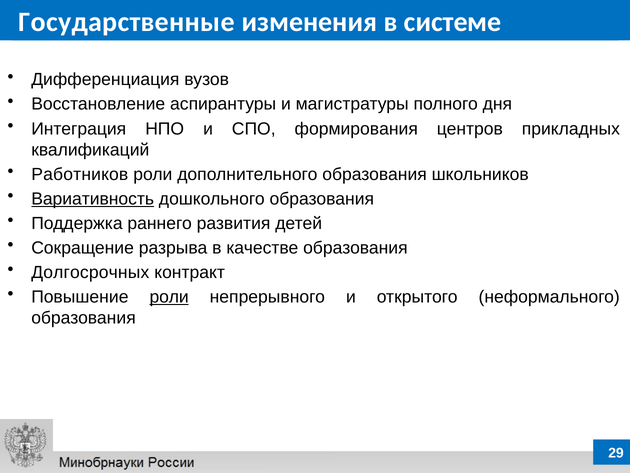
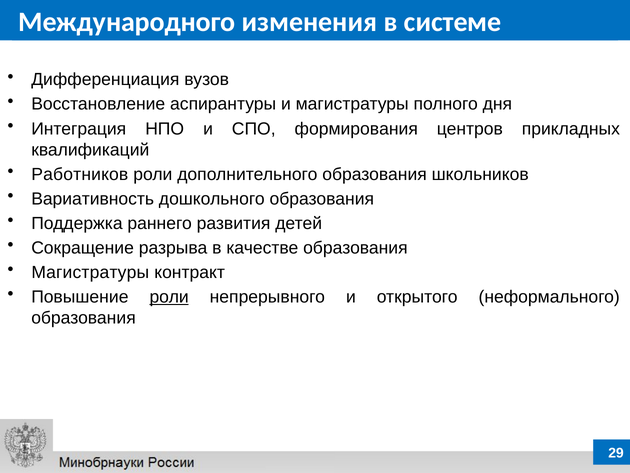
Государственные: Государственные -> Международного
Вариативность underline: present -> none
Долгосрочных at (90, 272): Долгосрочных -> Магистратуры
